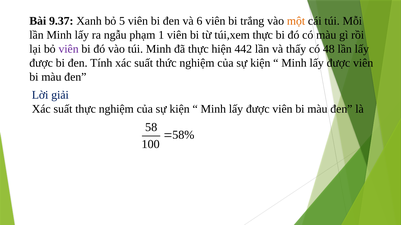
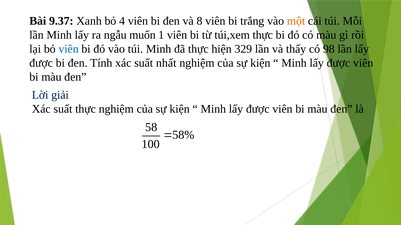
5: 5 -> 4
6: 6 -> 8
phạm: phạm -> muốn
viên at (69, 49) colour: purple -> blue
442: 442 -> 329
48: 48 -> 98
thức: thức -> nhất
